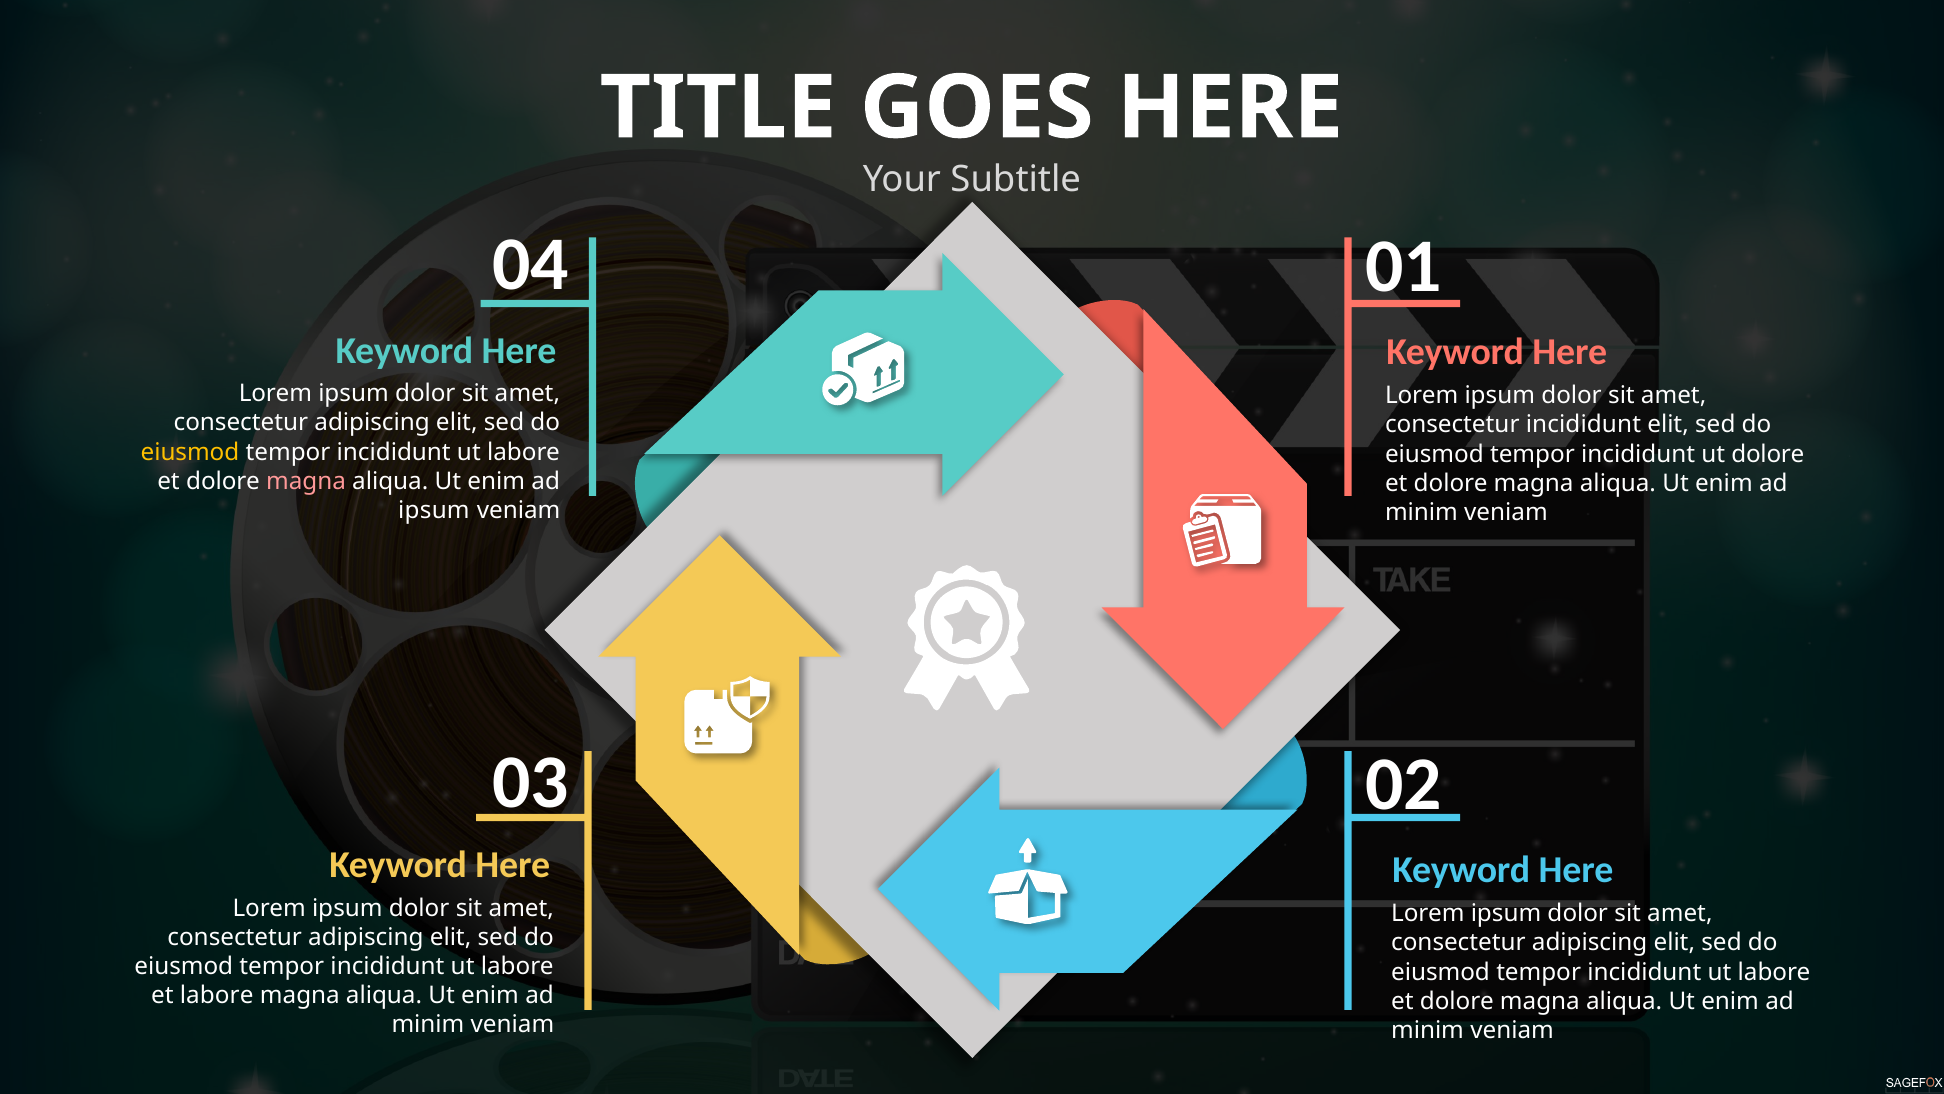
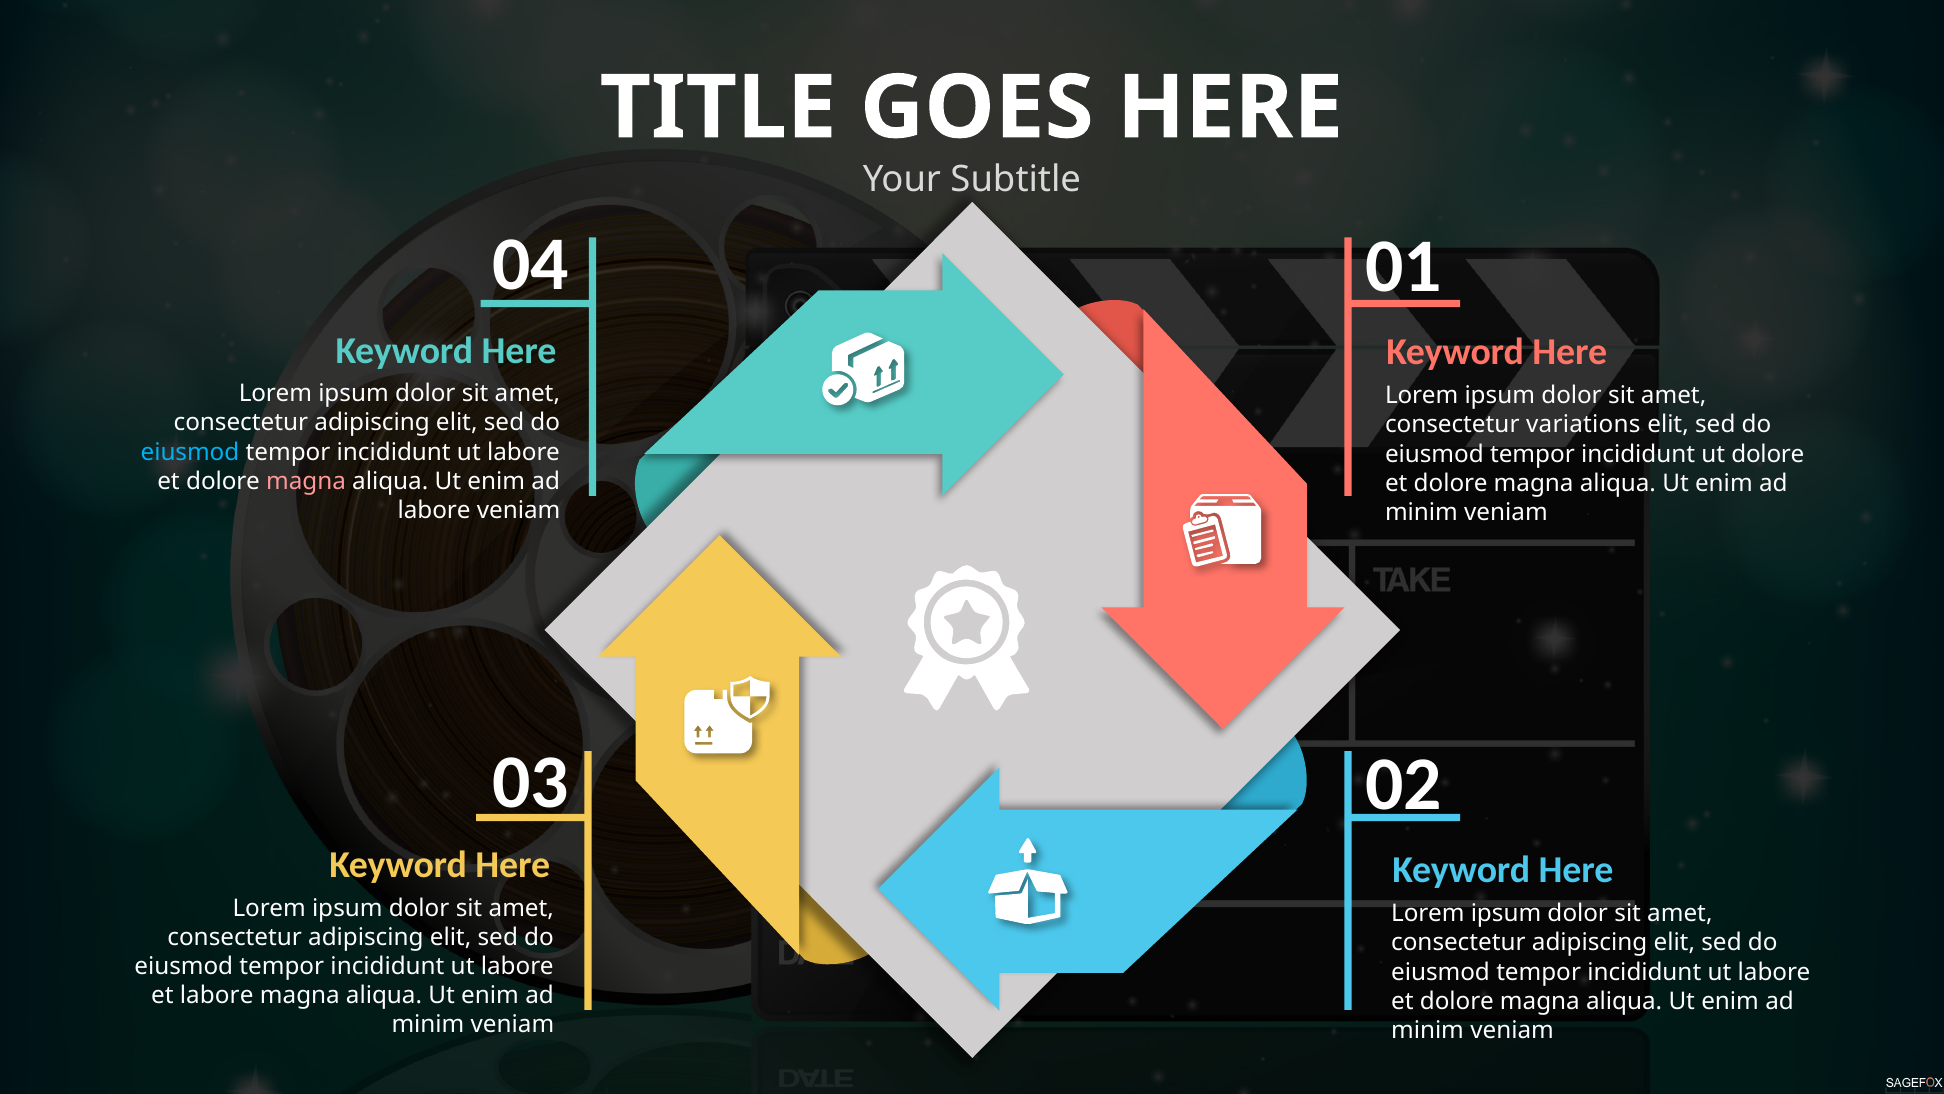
consectetur incididunt: incididunt -> variations
eiusmod at (190, 452) colour: yellow -> light blue
ipsum at (434, 510): ipsum -> labore
